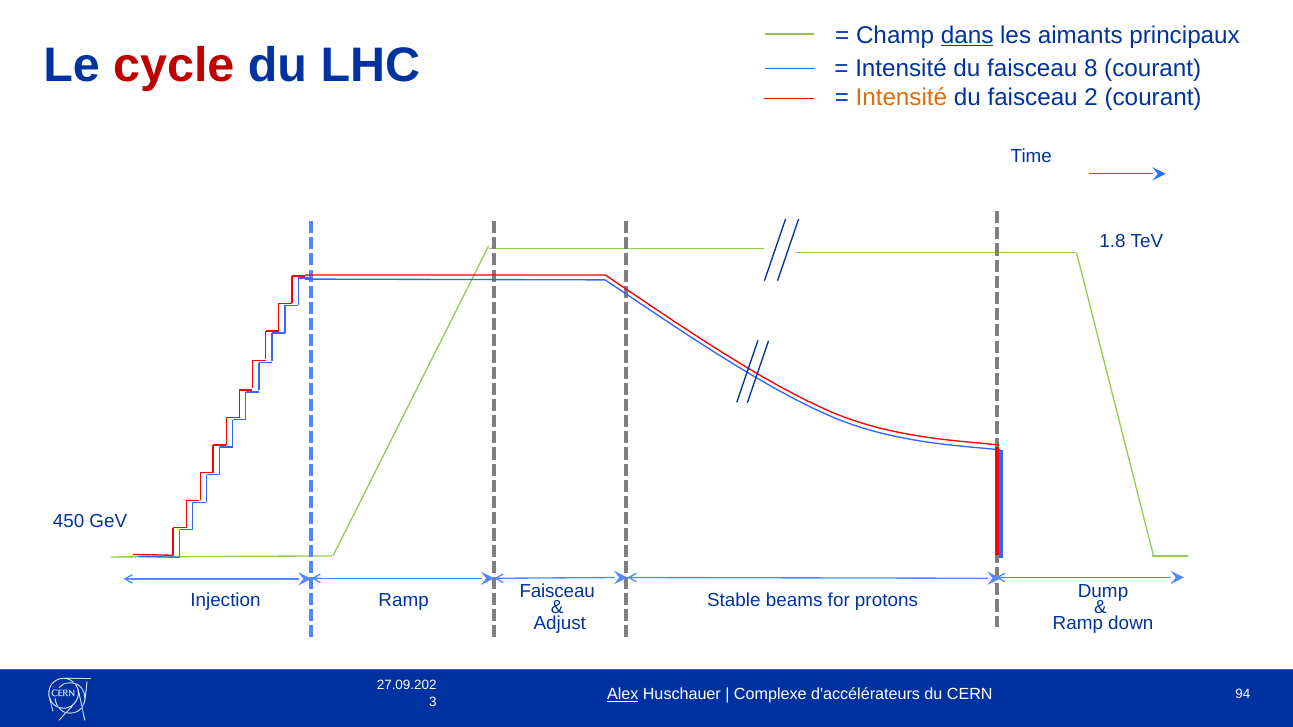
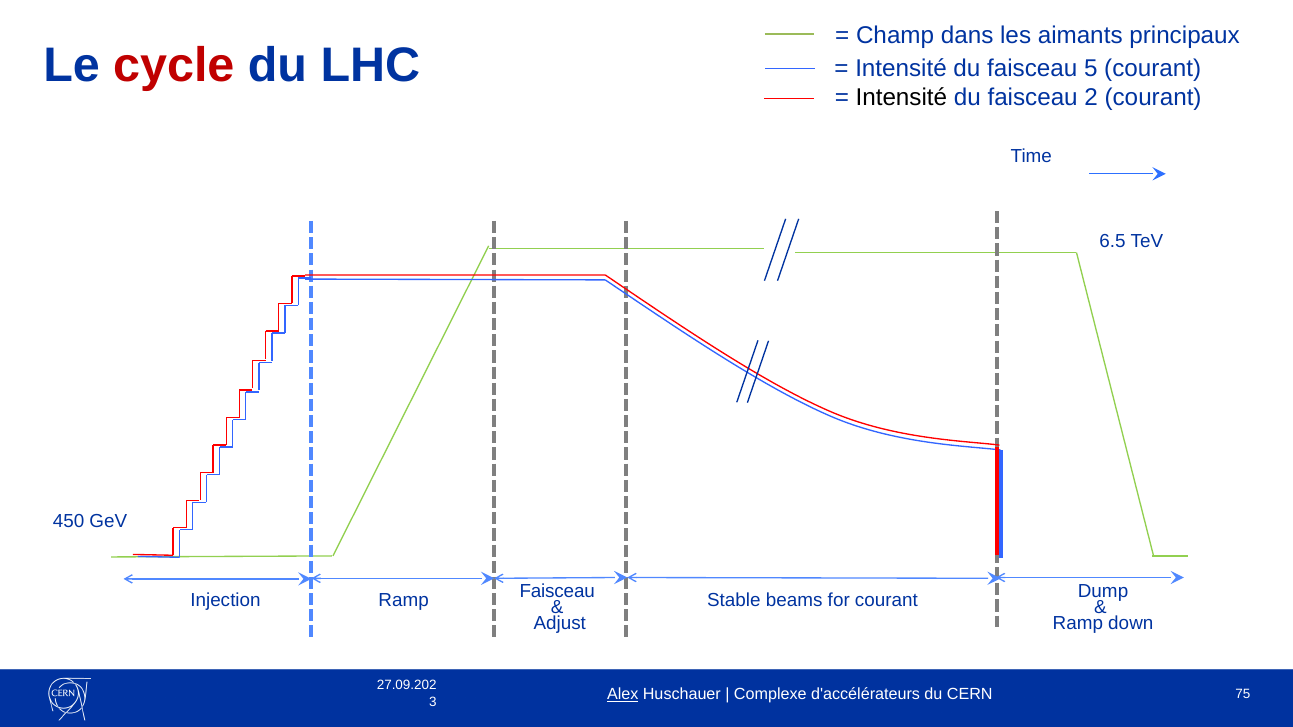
dans underline: present -> none
8: 8 -> 5
Intensité at (901, 98) colour: orange -> black
1.8: 1.8 -> 6.5
for protons: protons -> courant
94: 94 -> 75
